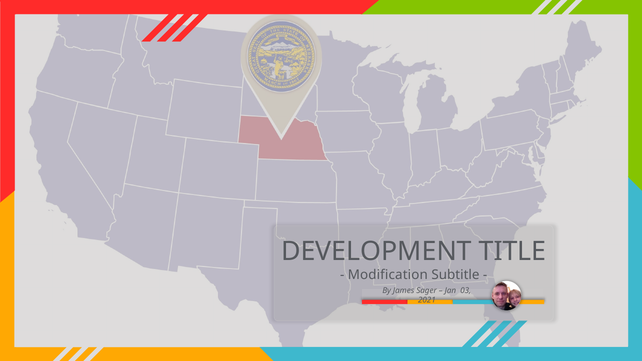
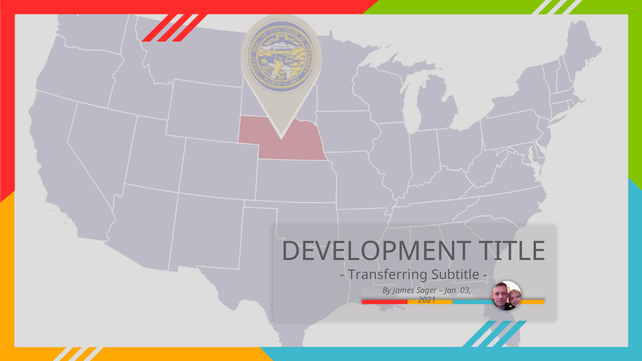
Modification: Modification -> Transferring
